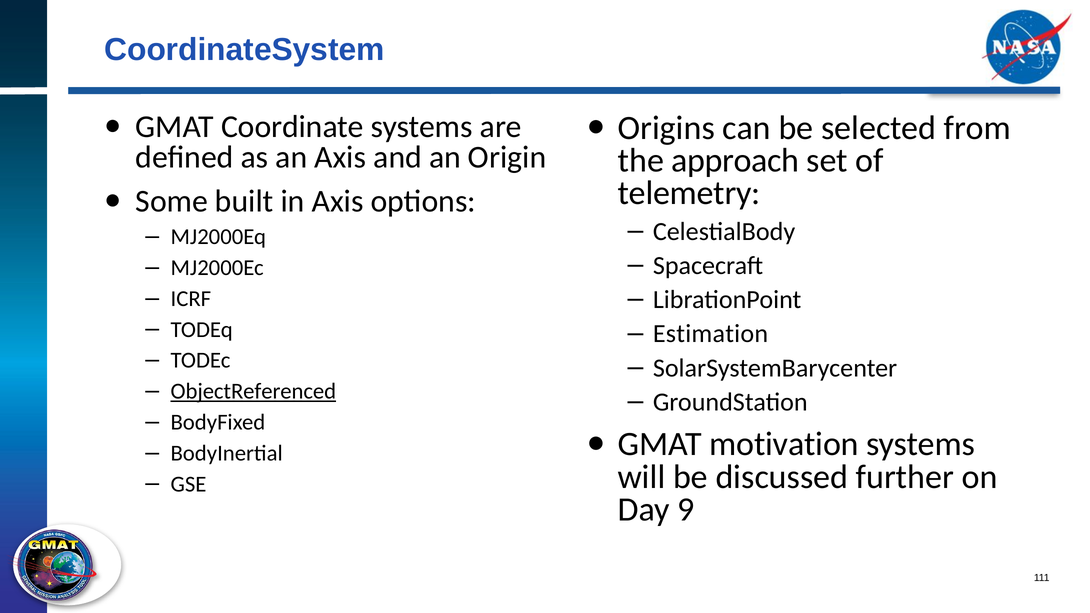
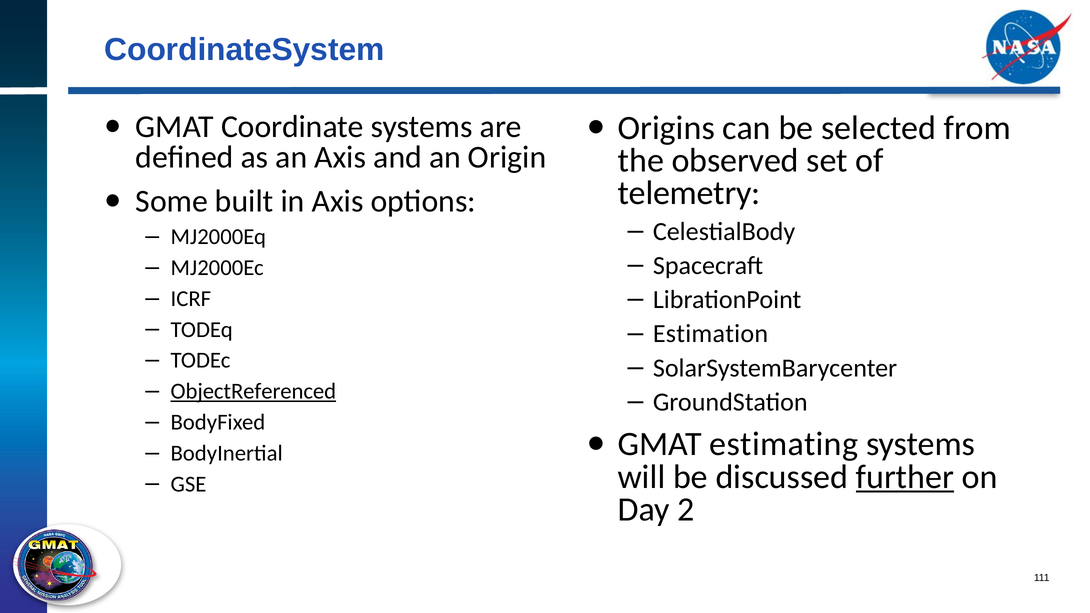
approach: approach -> observed
motivation: motivation -> estimating
further underline: none -> present
9: 9 -> 2
